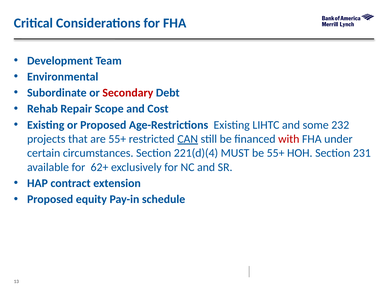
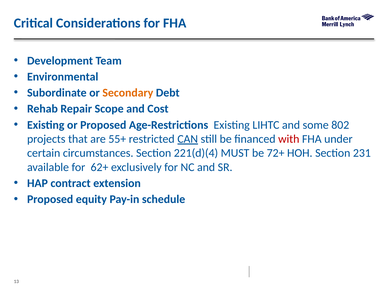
Secondary colour: red -> orange
232: 232 -> 802
be 55+: 55+ -> 72+
